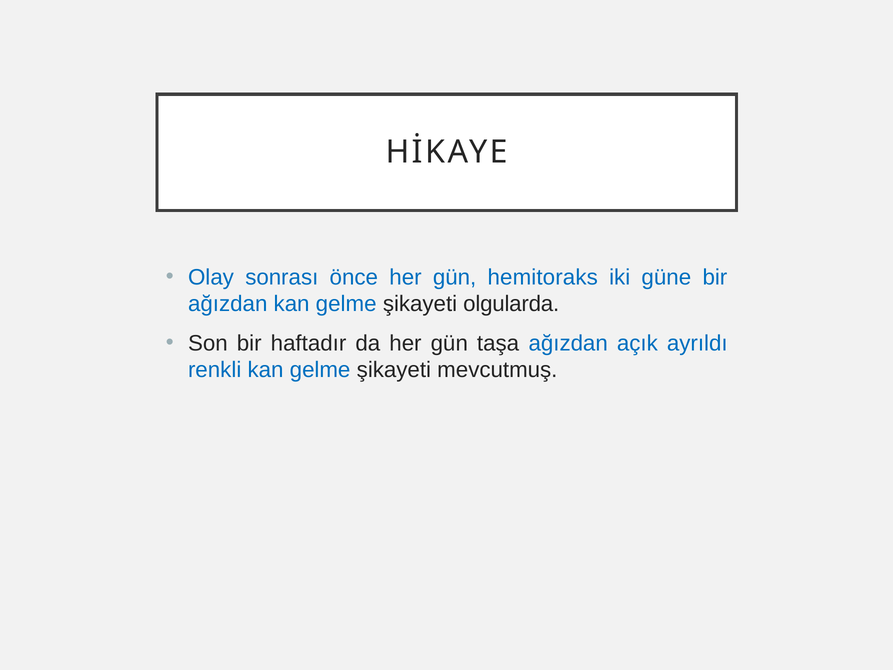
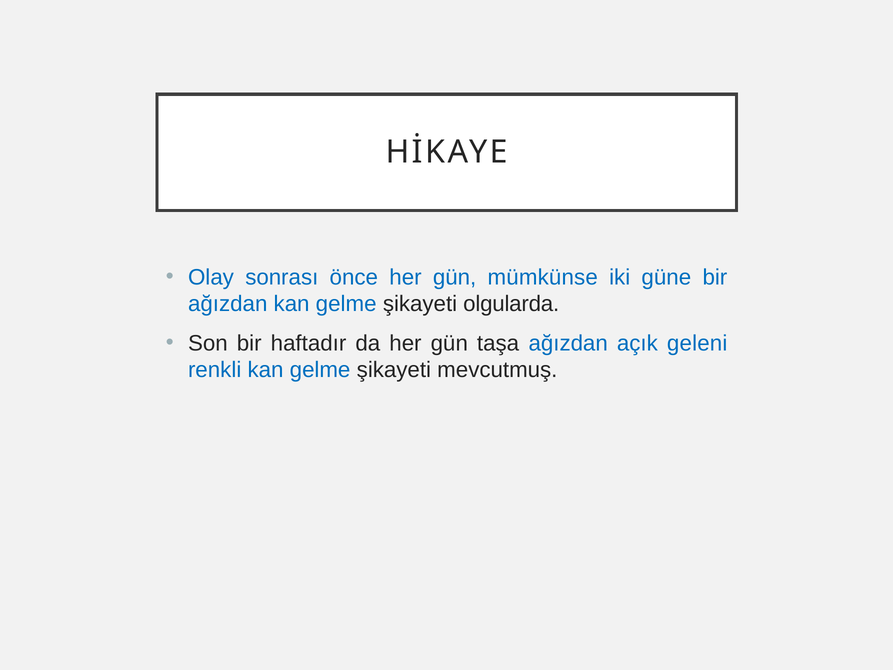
hemitoraks: hemitoraks -> mümkünse
ayrıldı: ayrıldı -> geleni
